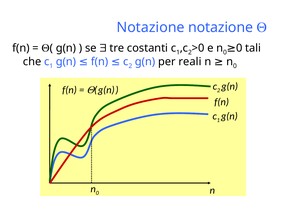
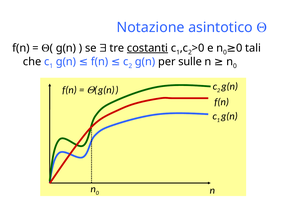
Notazione notazione: notazione -> asintotico
costanti underline: none -> present
reali: reali -> sulle
